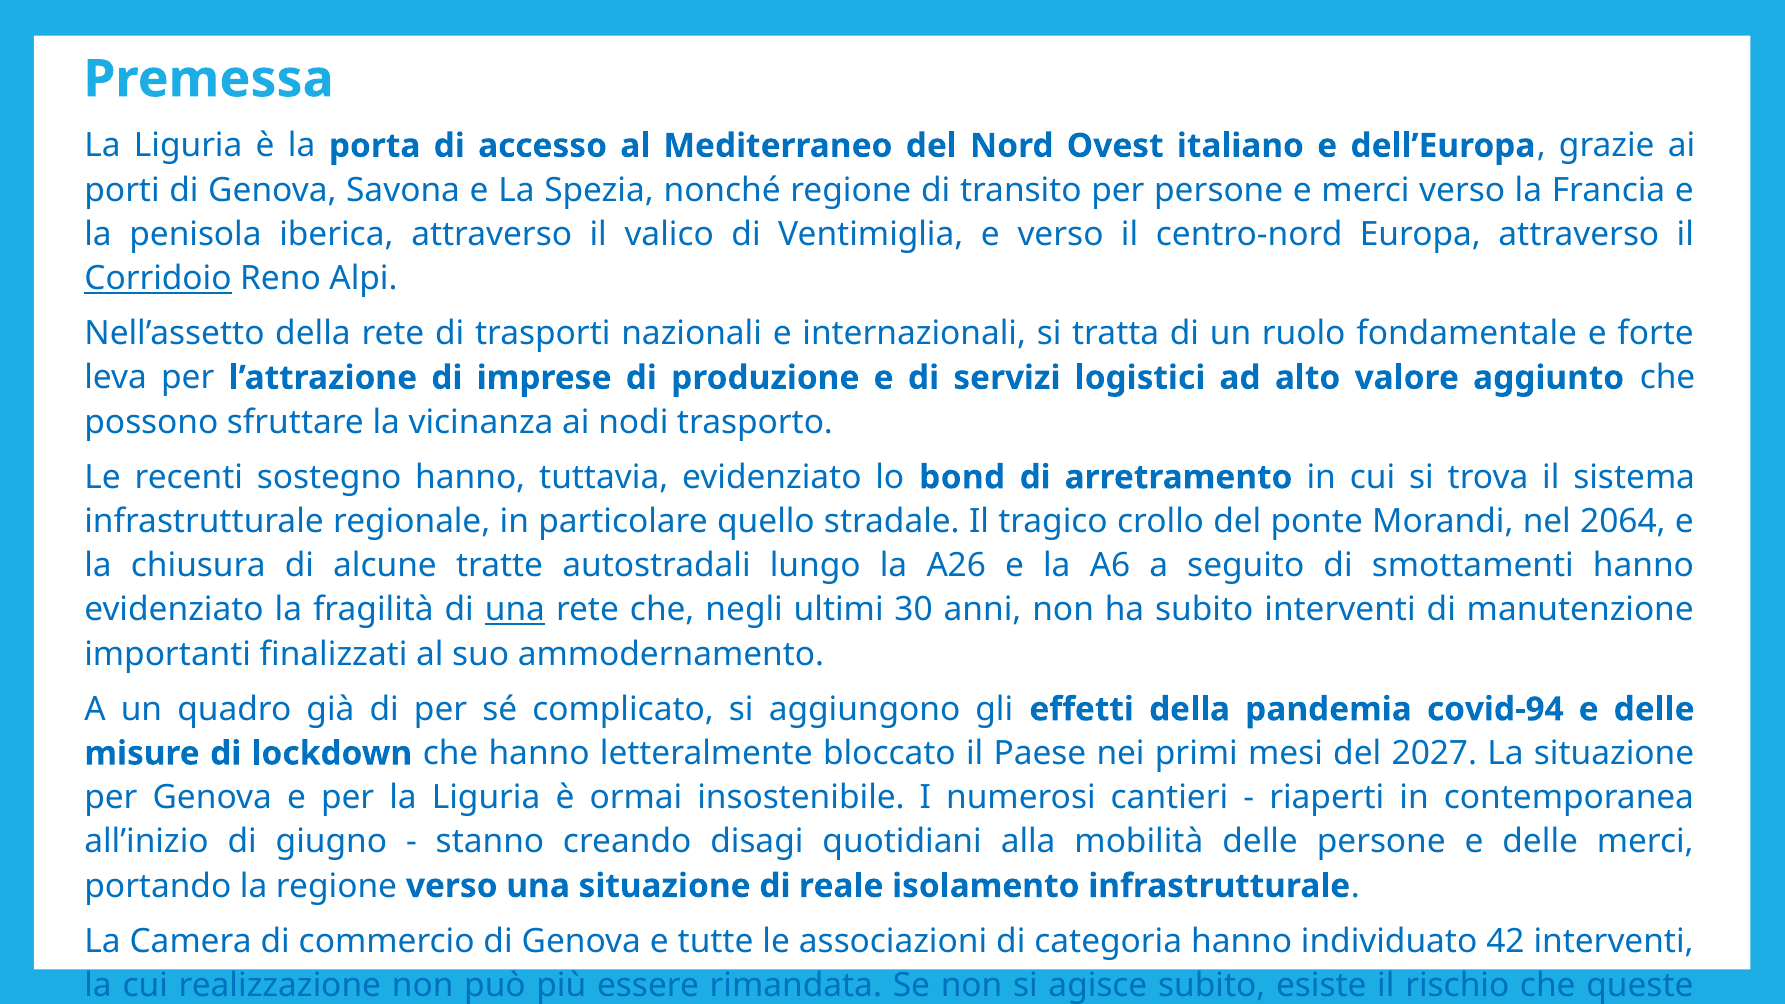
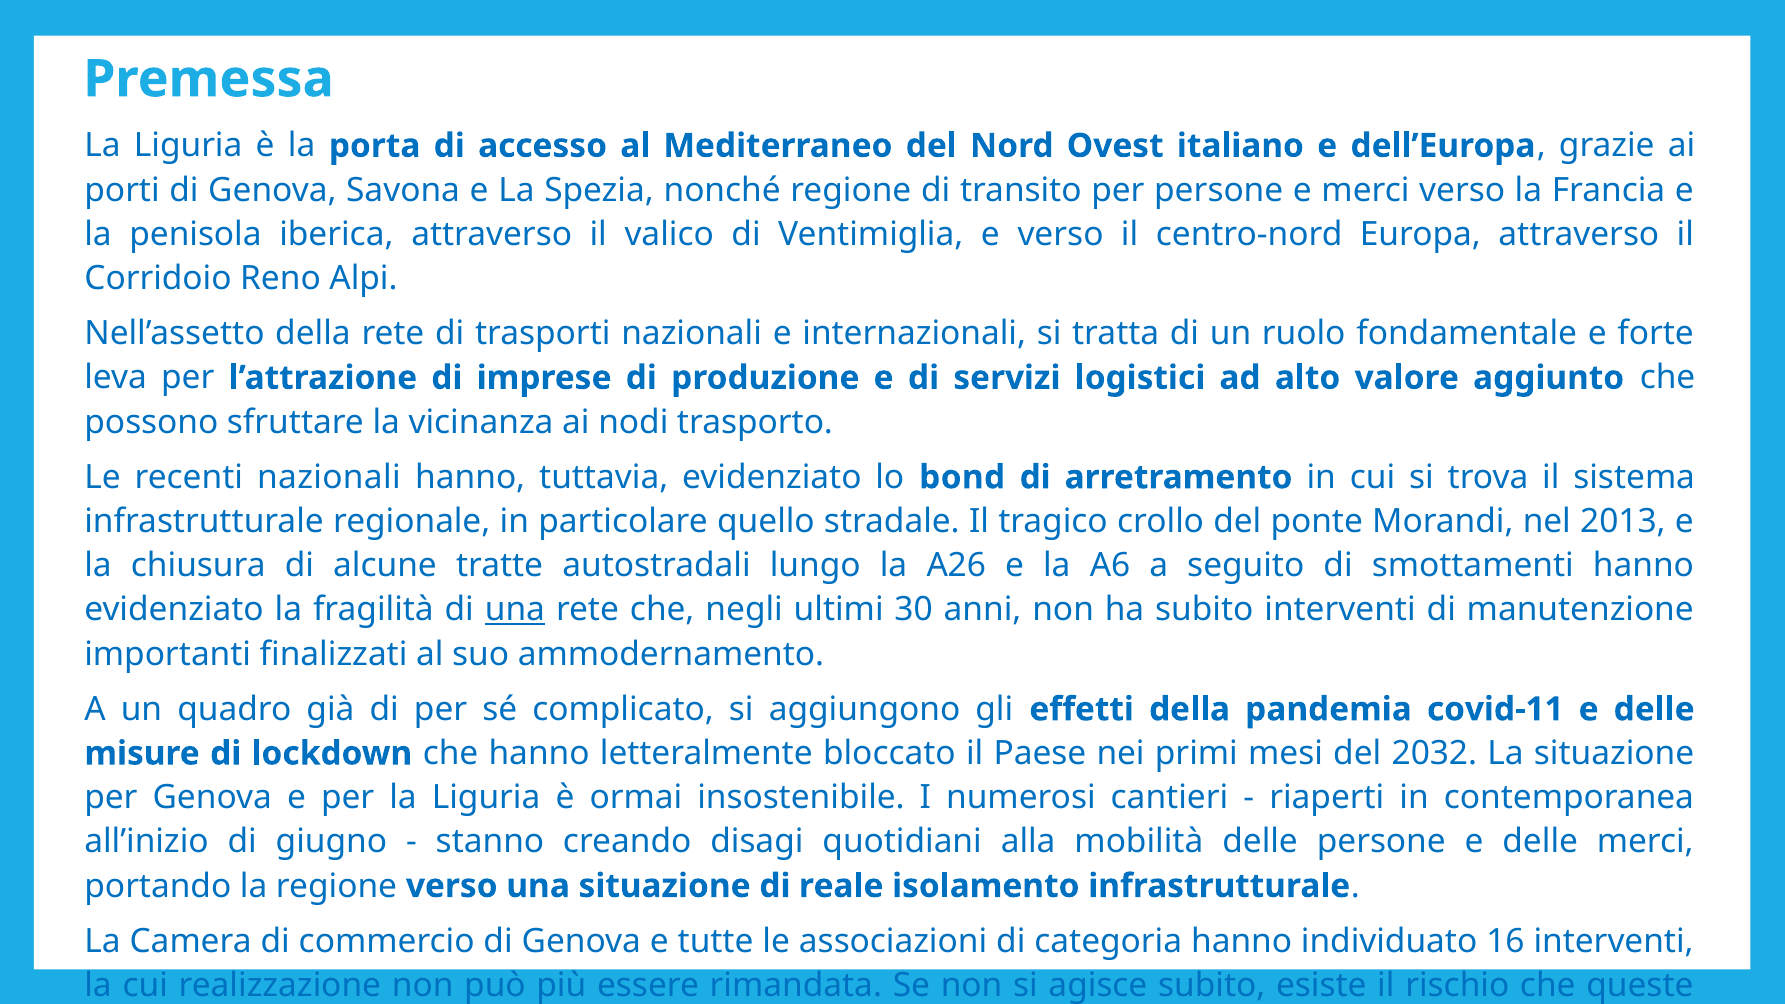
Corridoio underline: present -> none
recenti sostegno: sostegno -> nazionali
2064: 2064 -> 2013
covid-94: covid-94 -> covid-11
2027: 2027 -> 2032
42: 42 -> 16
